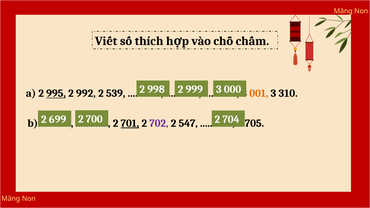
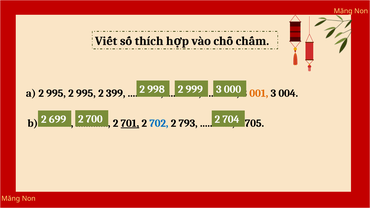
995 at (56, 93) underline: present -> none
992 at (86, 93): 992 -> 995
539: 539 -> 399
310: 310 -> 004
702 colour: purple -> blue
547: 547 -> 793
